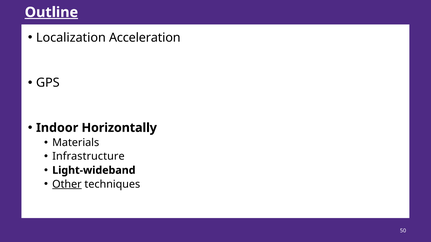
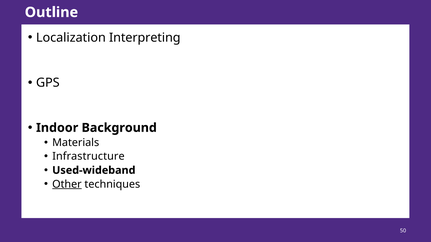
Outline underline: present -> none
Acceleration: Acceleration -> Interpreting
Horizontally: Horizontally -> Background
Light-wideband: Light-wideband -> Used-wideband
